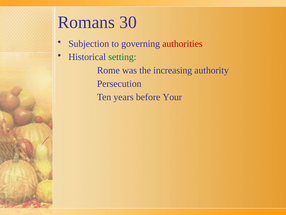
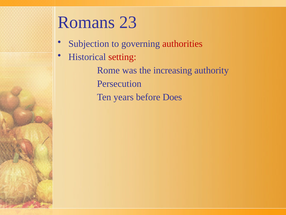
30: 30 -> 23
setting colour: green -> red
Your: Your -> Does
